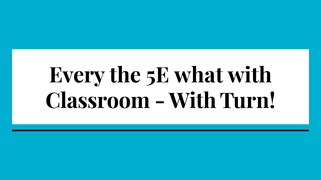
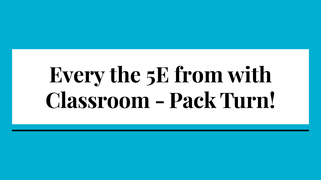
what: what -> from
With at (193, 101): With -> Pack
